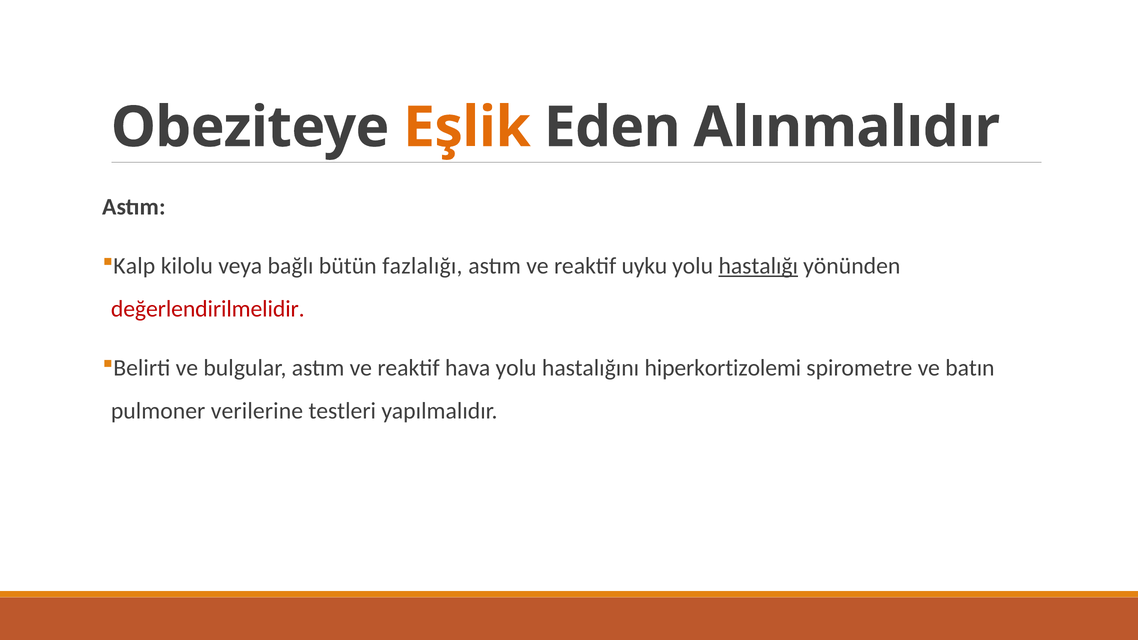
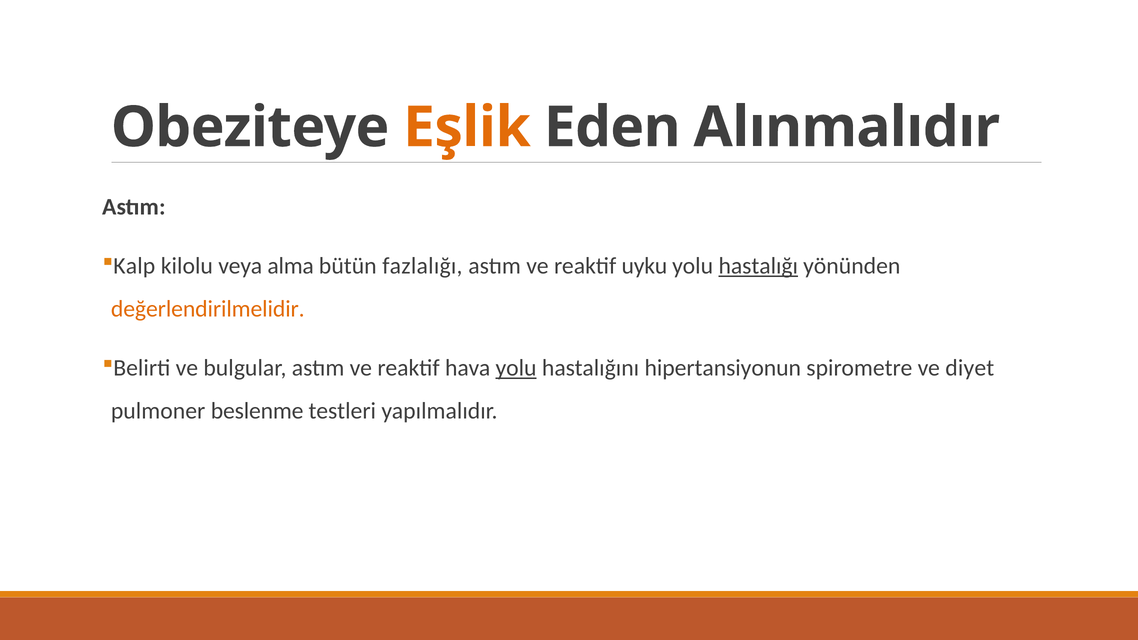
bağlı: bağlı -> alma
değerlendirilmelidir colour: red -> orange
yolu at (516, 368) underline: none -> present
hiperkortizolemi: hiperkortizolemi -> hipertansiyonun
batın: batın -> diyet
verilerine: verilerine -> beslenme
